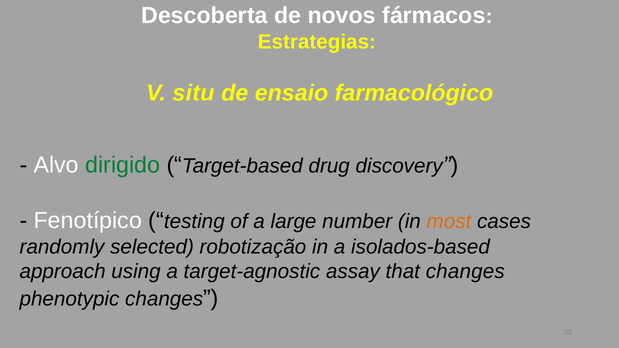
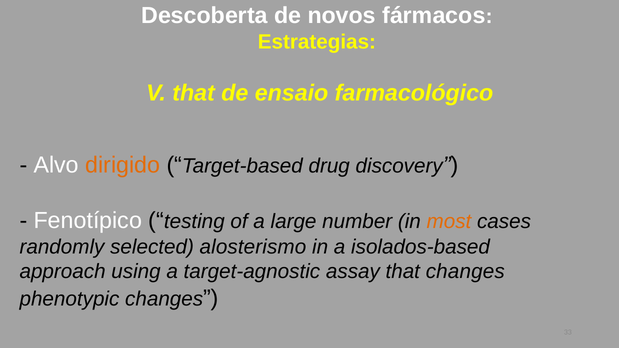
V situ: situ -> that
dirigido colour: green -> orange
robotização: robotização -> alosterismo
